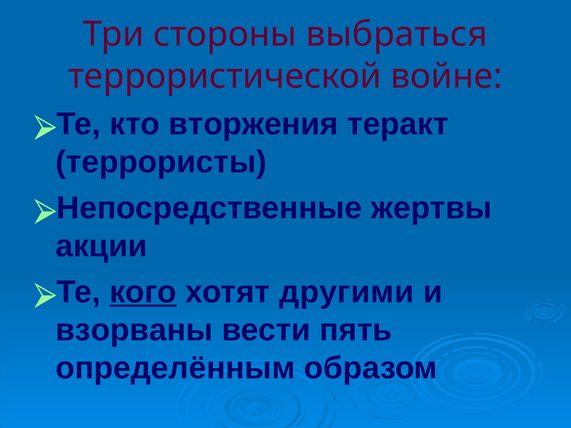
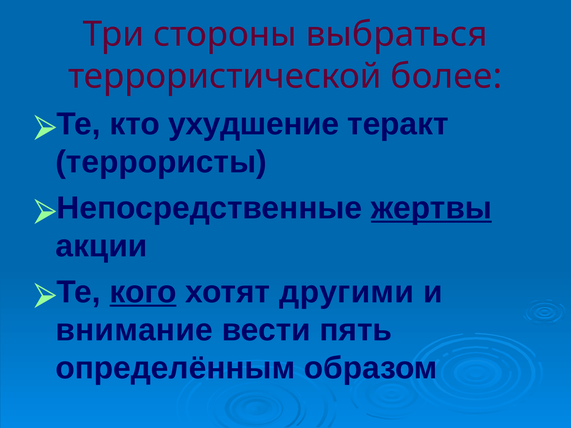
войне: войне -> более
вторжения: вторжения -> ухудшение
жертвы underline: none -> present
взорваны: взорваны -> внимание
